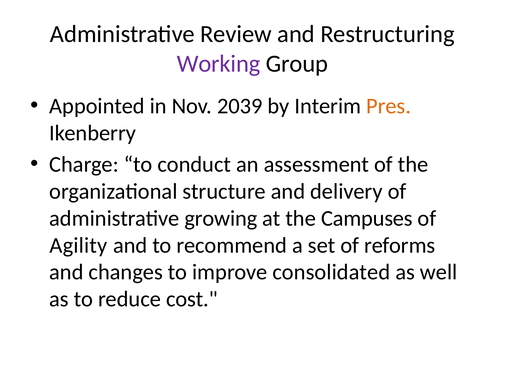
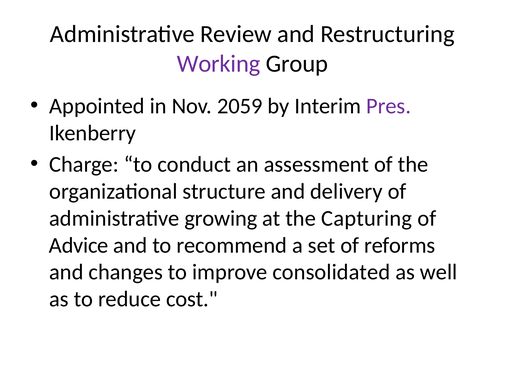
2039: 2039 -> 2059
Pres colour: orange -> purple
Campuses: Campuses -> Capturing
Agility: Agility -> Advice
